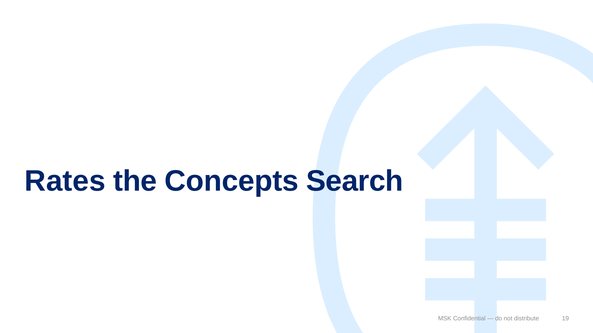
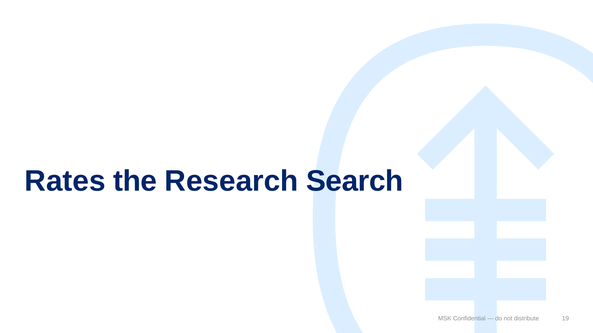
Concepts: Concepts -> Research
